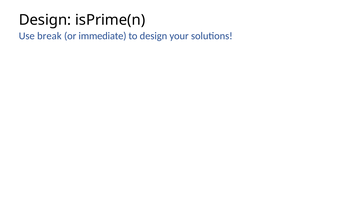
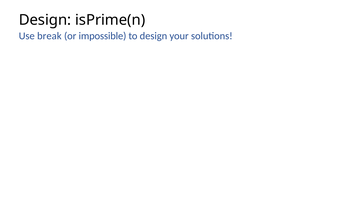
immediate: immediate -> impossible
